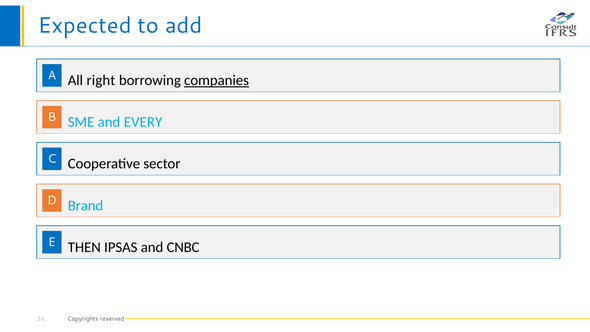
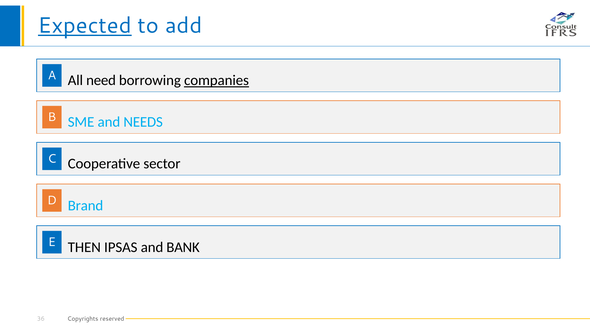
Expected underline: none -> present
right: right -> need
EVERY: EVERY -> NEEDS
CNBC: CNBC -> BANK
